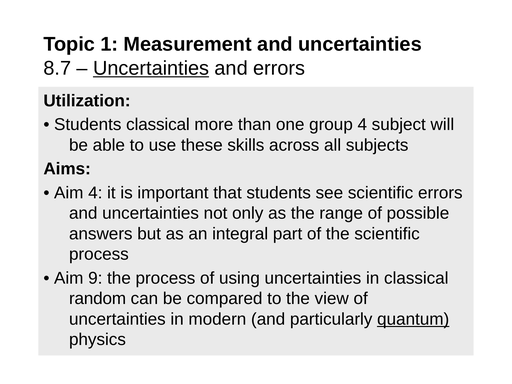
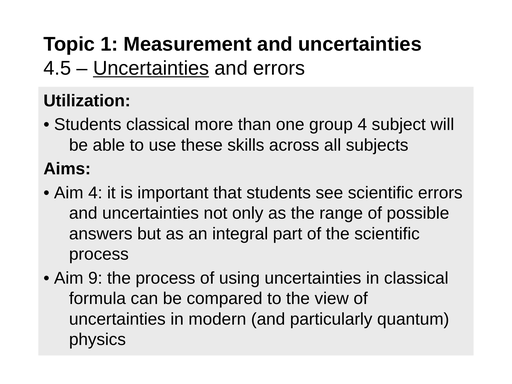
8.7: 8.7 -> 4.5
random: random -> formula
quantum underline: present -> none
